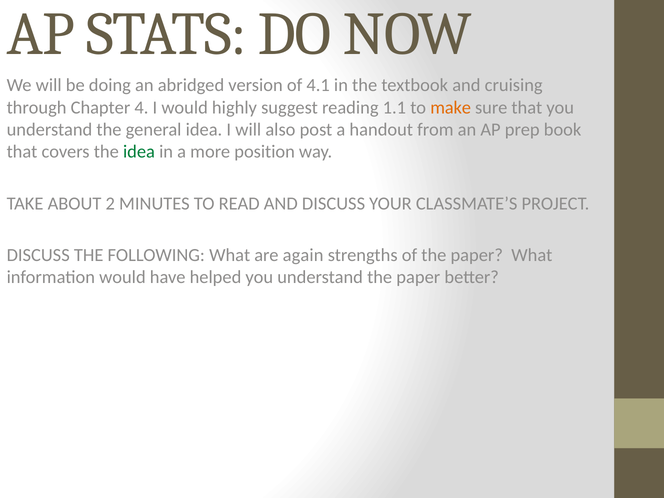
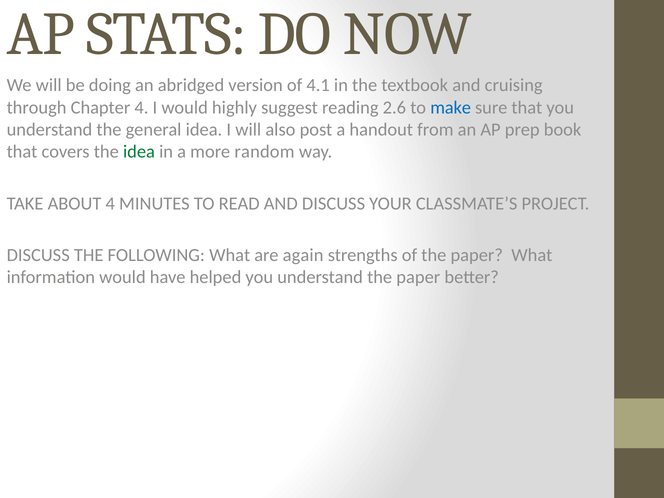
1.1: 1.1 -> 2.6
make colour: orange -> blue
position: position -> random
ABOUT 2: 2 -> 4
